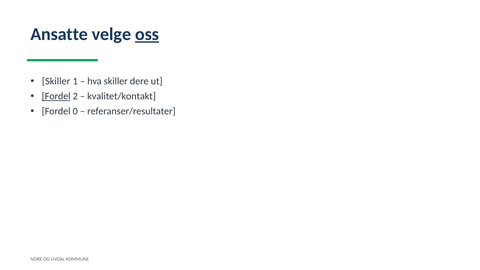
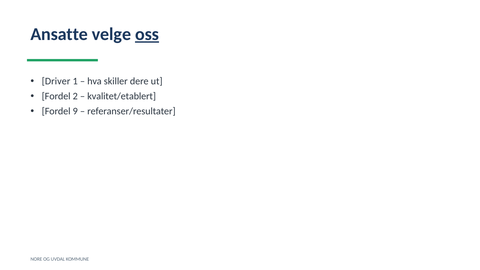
Skiller at (56, 81): Skiller -> Driver
Fordel at (56, 96) underline: present -> none
kvalitet/kontakt: kvalitet/kontakt -> kvalitet/etablert
0: 0 -> 9
